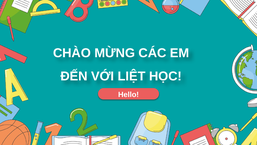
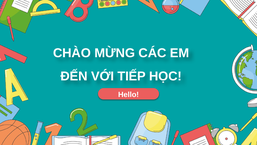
LIỆT: LIỆT -> TIẾP
